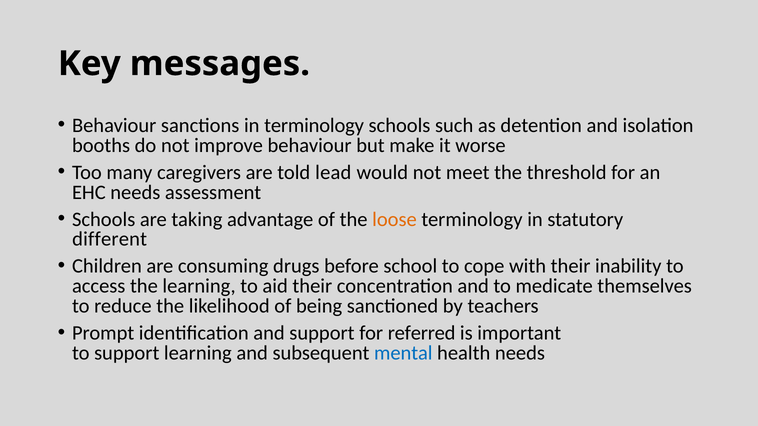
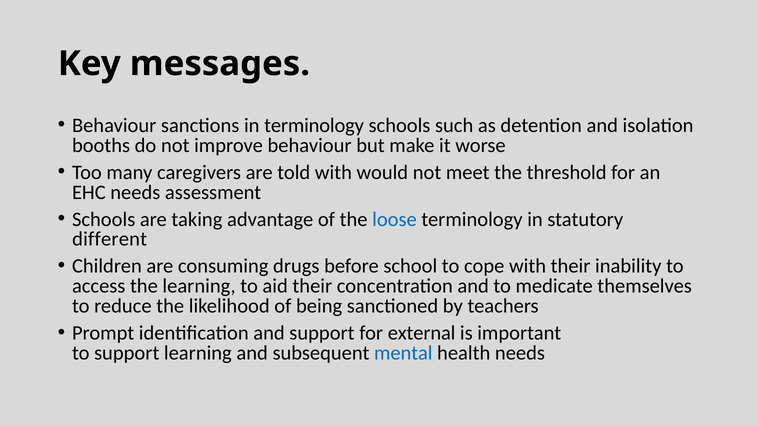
told lead: lead -> with
loose colour: orange -> blue
referred: referred -> external
